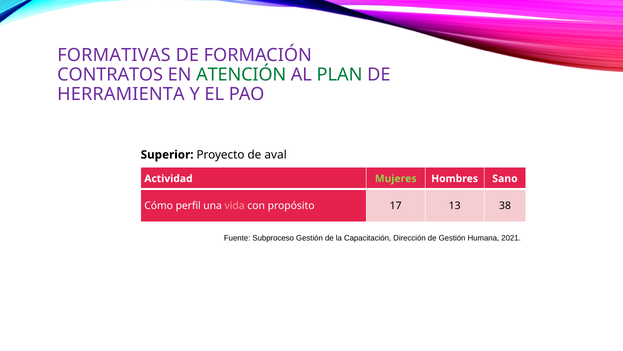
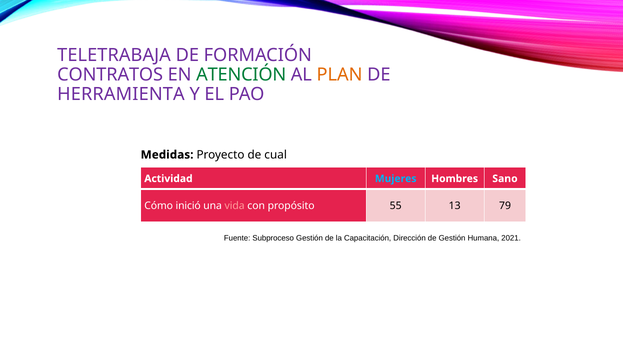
FORMATIVAS: FORMATIVAS -> TELETRABAJA
PLAN colour: green -> orange
Superior: Superior -> Medidas
aval: aval -> cual
Mujeres colour: light green -> light blue
perfil: perfil -> inició
17: 17 -> 55
38: 38 -> 79
